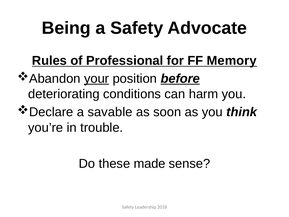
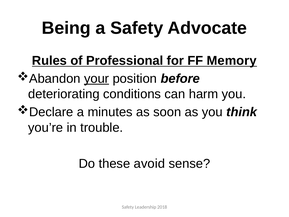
before underline: present -> none
savable: savable -> minutes
made: made -> avoid
